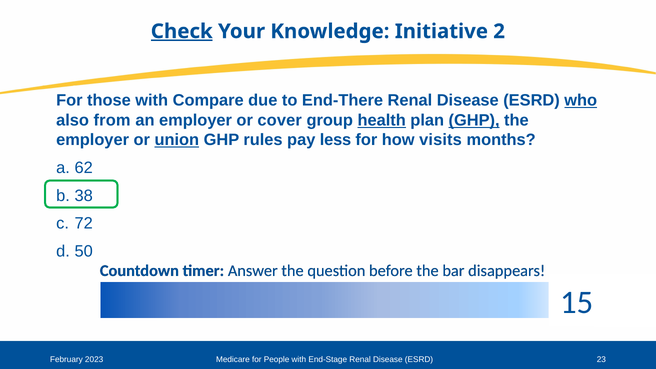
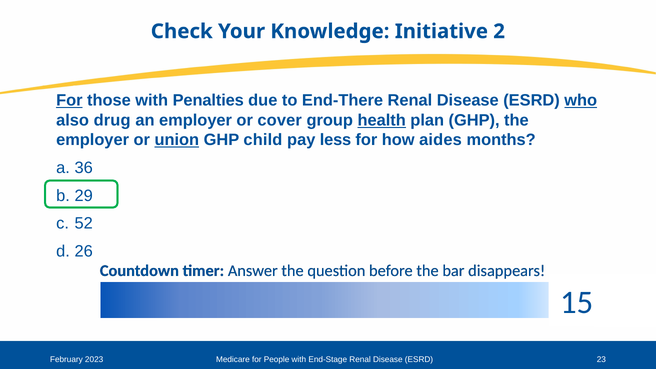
Check underline: present -> none
For at (69, 101) underline: none -> present
Compare: Compare -> Penalties
from: from -> drug
GHP at (474, 120) underline: present -> none
rules: rules -> child
visits: visits -> aides
62: 62 -> 36
38: 38 -> 29
72: 72 -> 52
50: 50 -> 26
